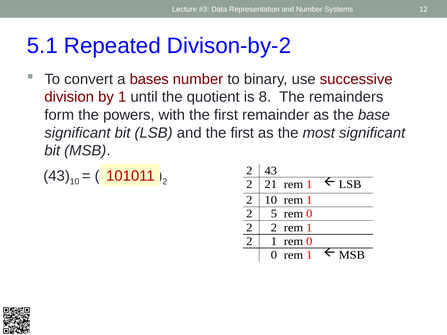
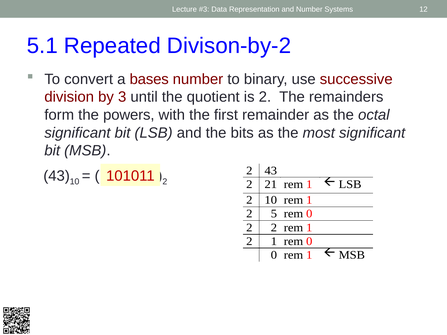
by 1: 1 -> 3
is 8: 8 -> 2
base: base -> octal
and the first: first -> bits
